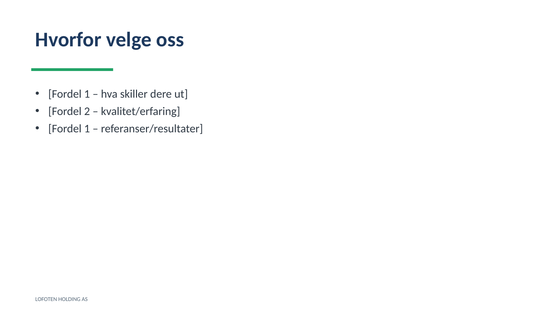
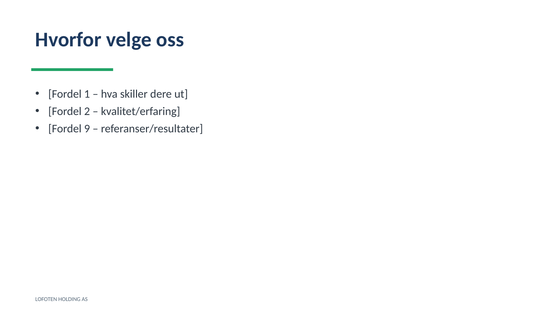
1 at (87, 129): 1 -> 9
